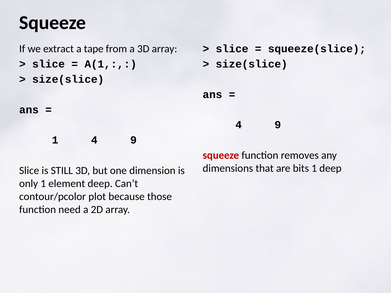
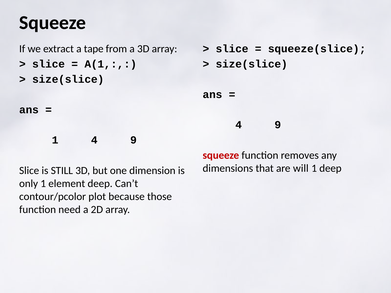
bits: bits -> will
